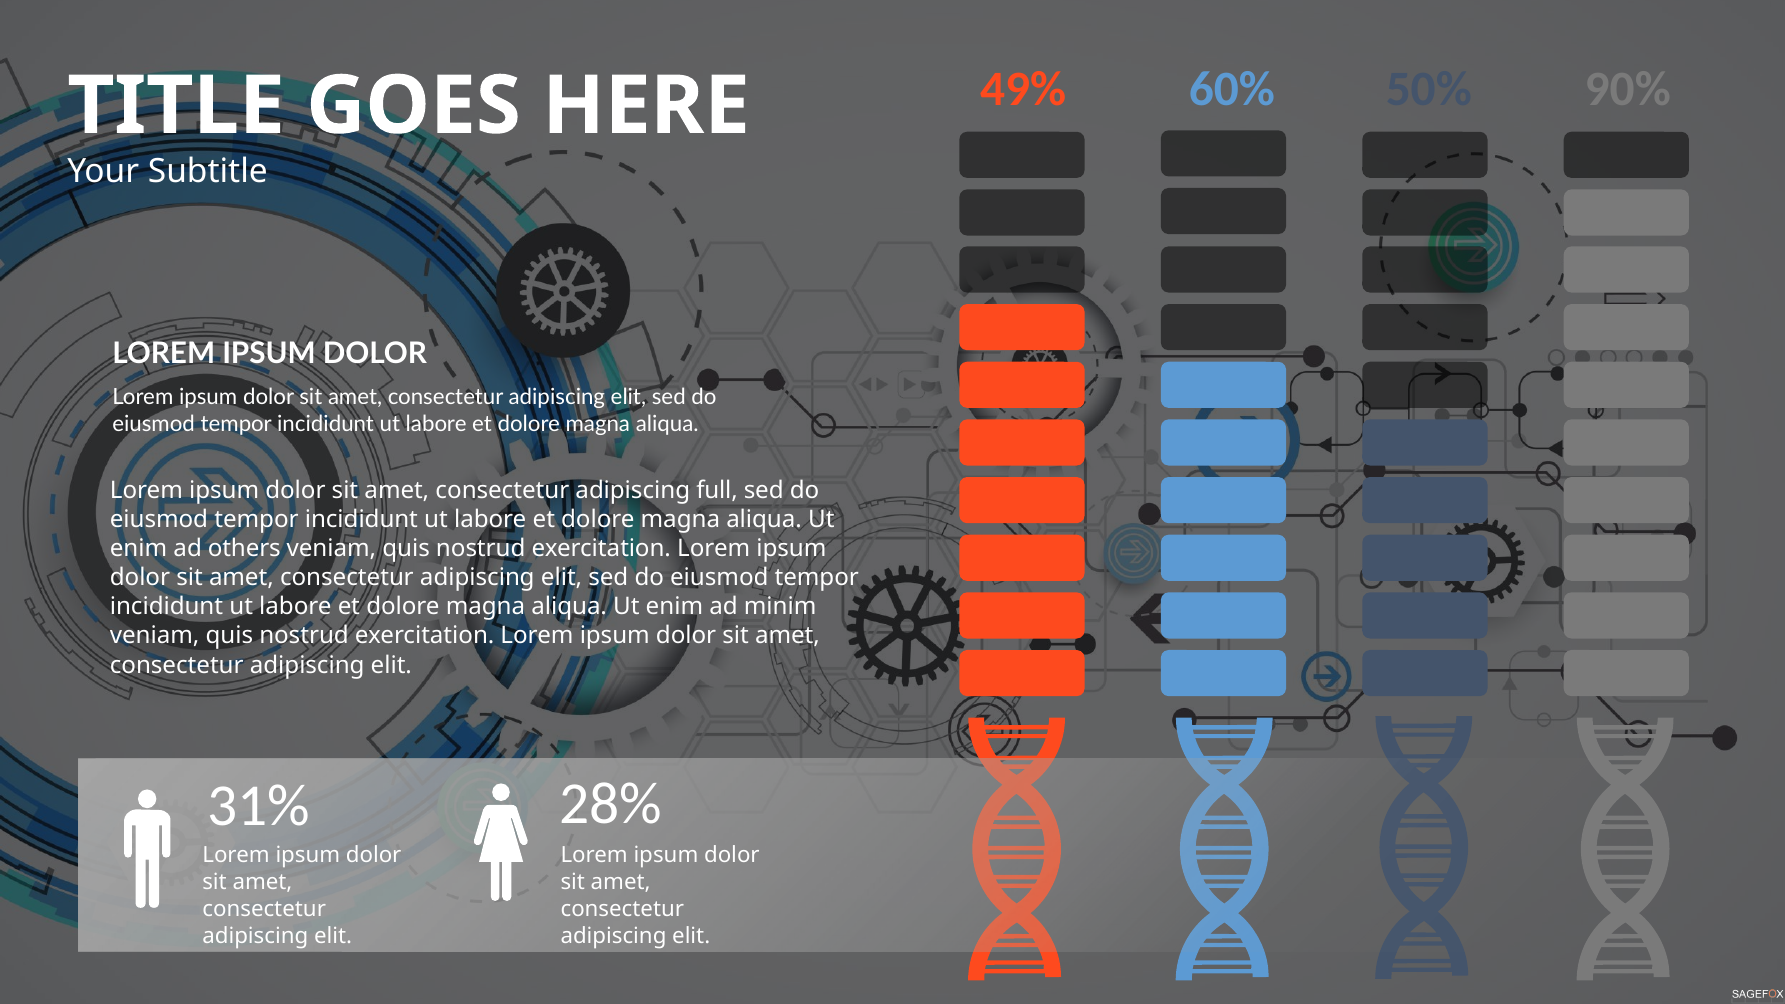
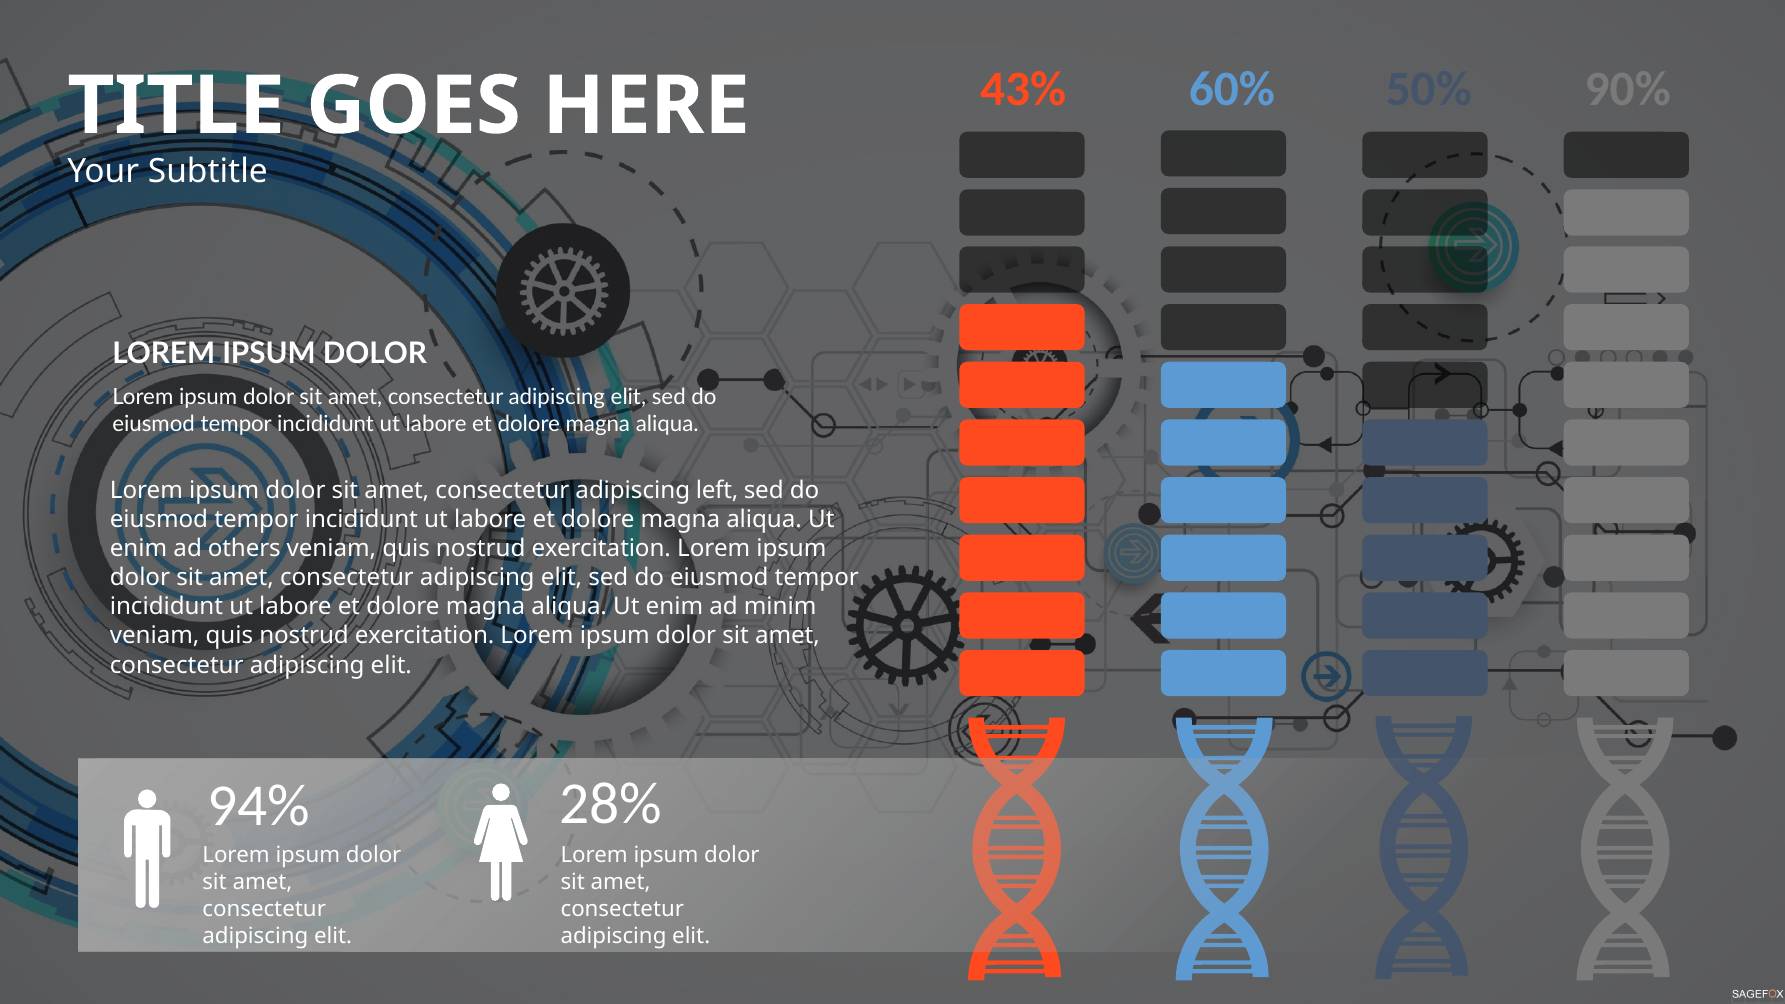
49%: 49% -> 43%
full: full -> left
31%: 31% -> 94%
